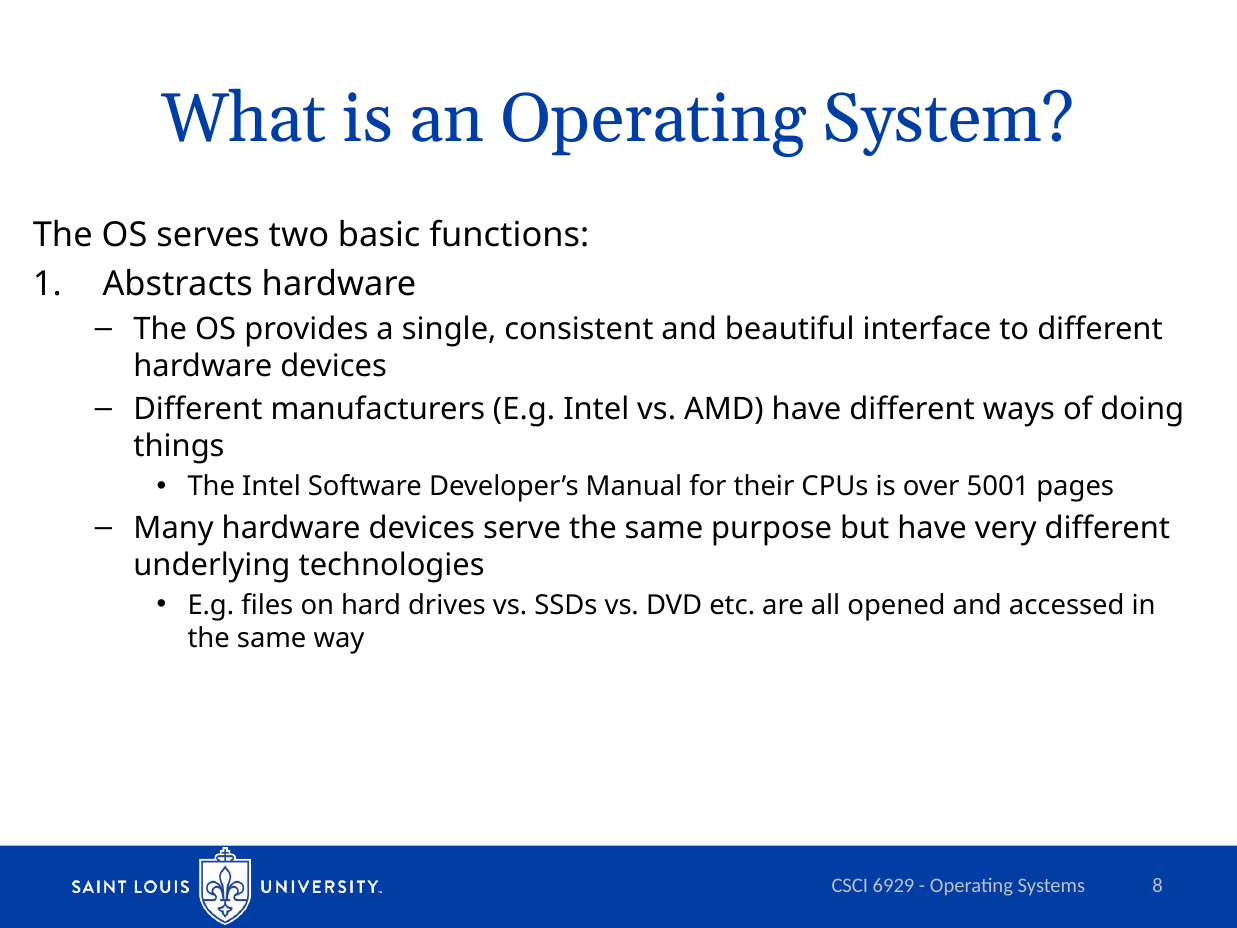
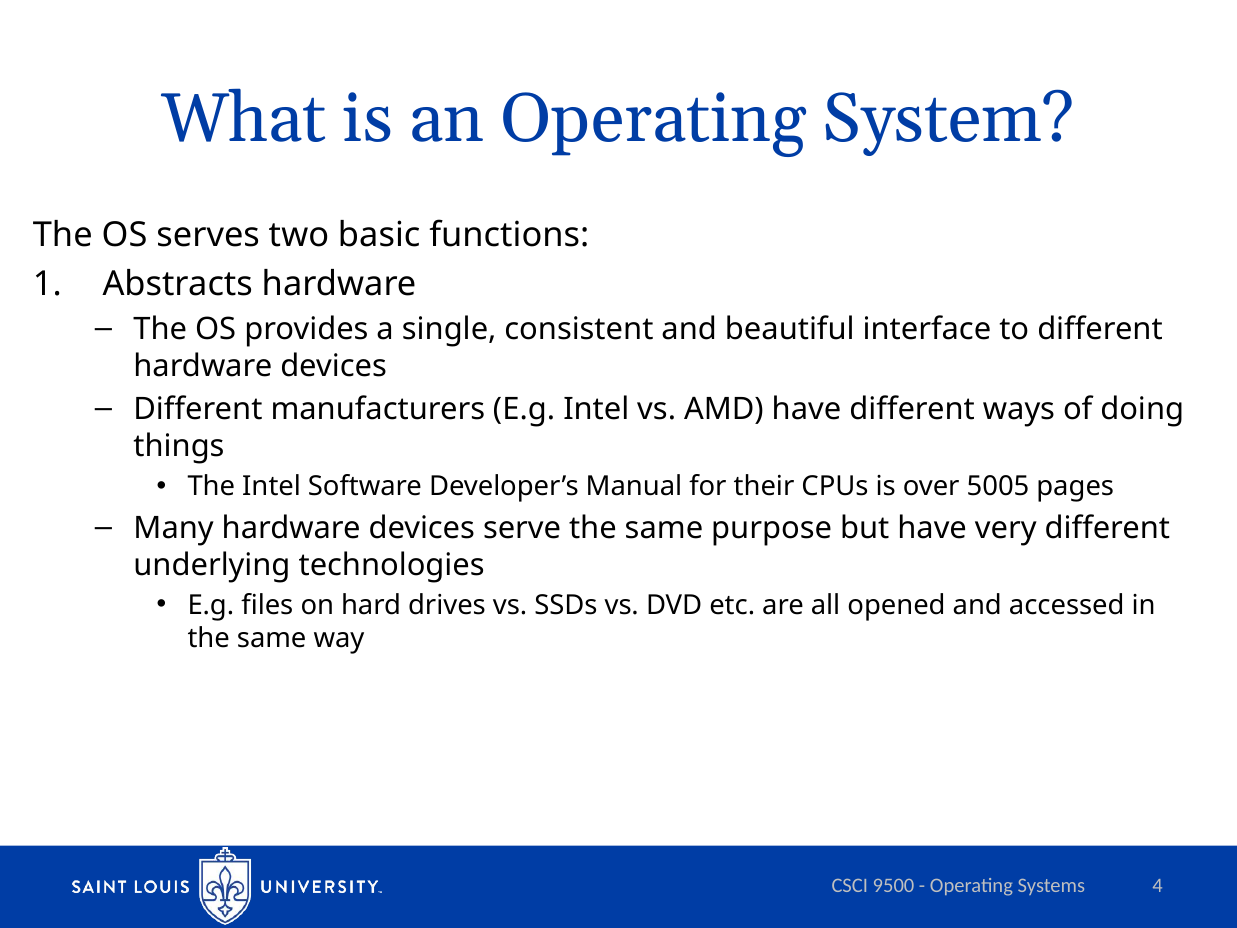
5001: 5001 -> 5005
6929: 6929 -> 9500
8: 8 -> 4
